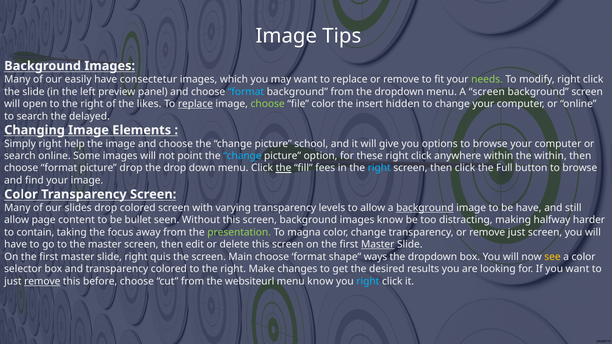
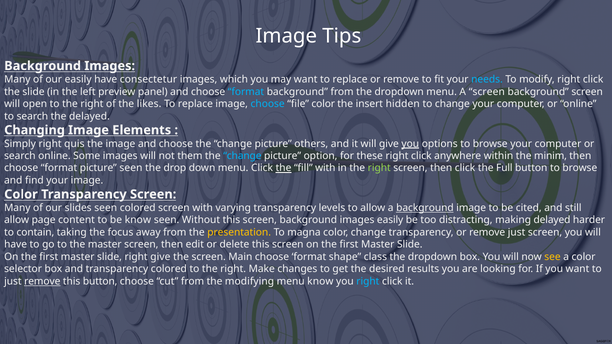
needs colour: light green -> light blue
replace at (195, 104) underline: present -> none
choose at (268, 104) colour: light green -> light blue
help: help -> quis
school: school -> others
you at (410, 144) underline: none -> present
point: point -> them
the within: within -> minim
picture drop: drop -> seen
fill fees: fees -> with
right at (379, 168) colour: light blue -> light green
slides drop: drop -> seen
be have: have -> cited
be bullet: bullet -> know
images know: know -> easily
making halfway: halfway -> delayed
presentation colour: light green -> yellow
Master at (378, 245) underline: present -> none
right quis: quis -> give
ways: ways -> class
this before: before -> button
websiteurl: websiteurl -> modifying
